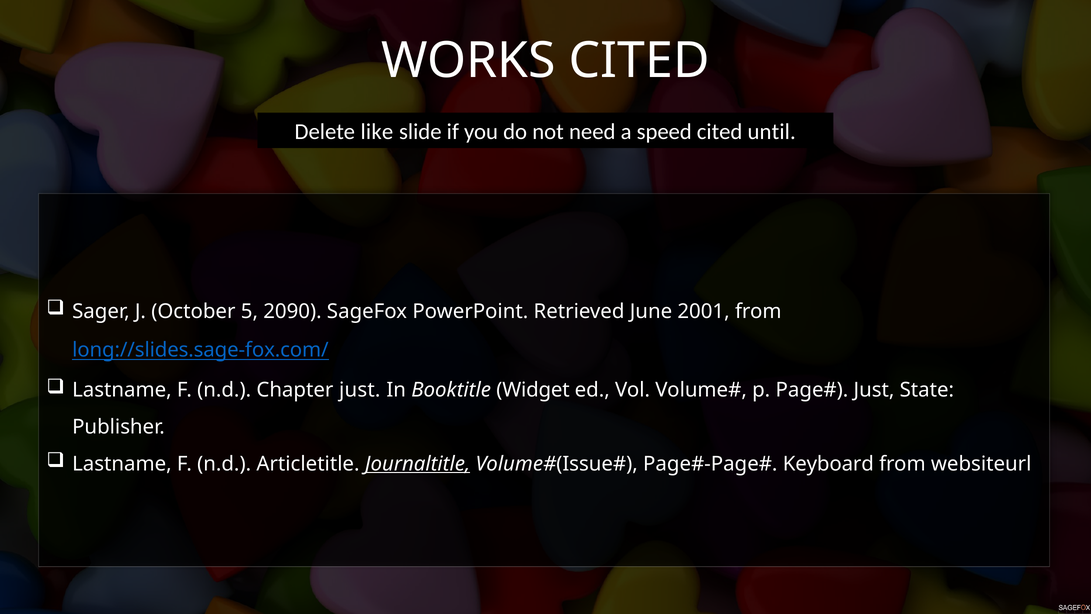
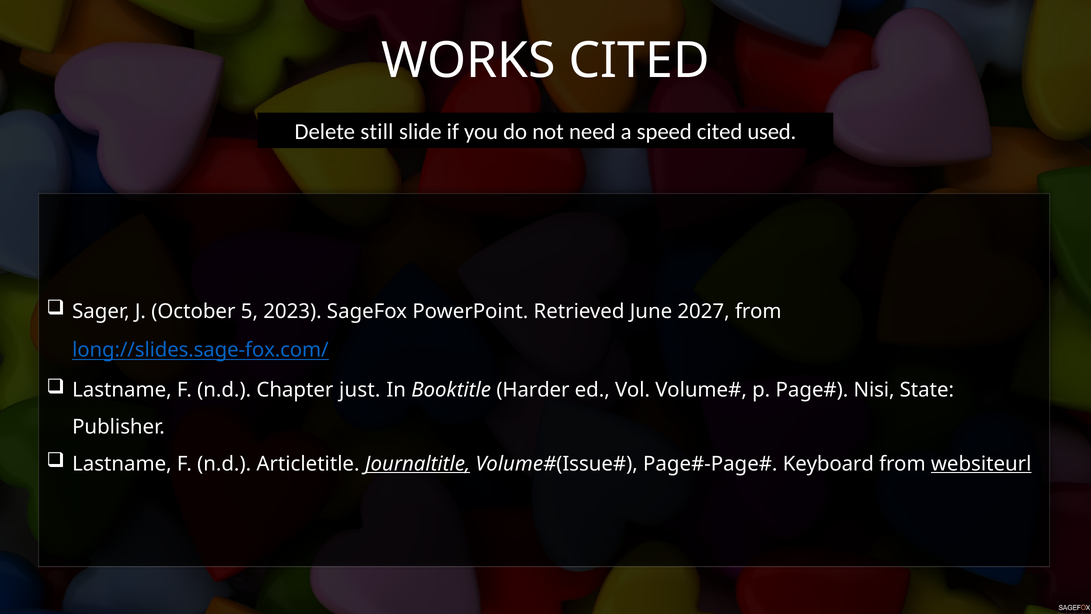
like: like -> still
until: until -> used
2090: 2090 -> 2023
2001: 2001 -> 2027
Widget: Widget -> Harder
Just at (874, 390): Just -> Nisi
websiteurl underline: none -> present
